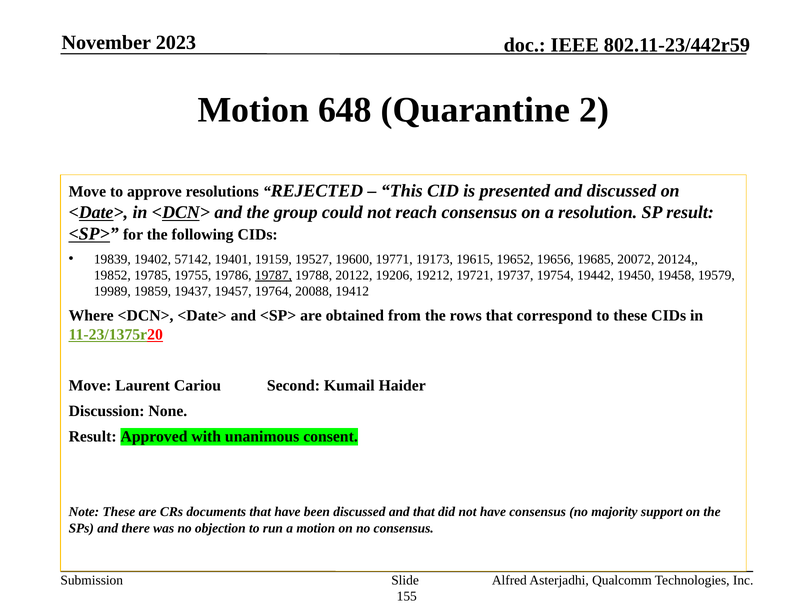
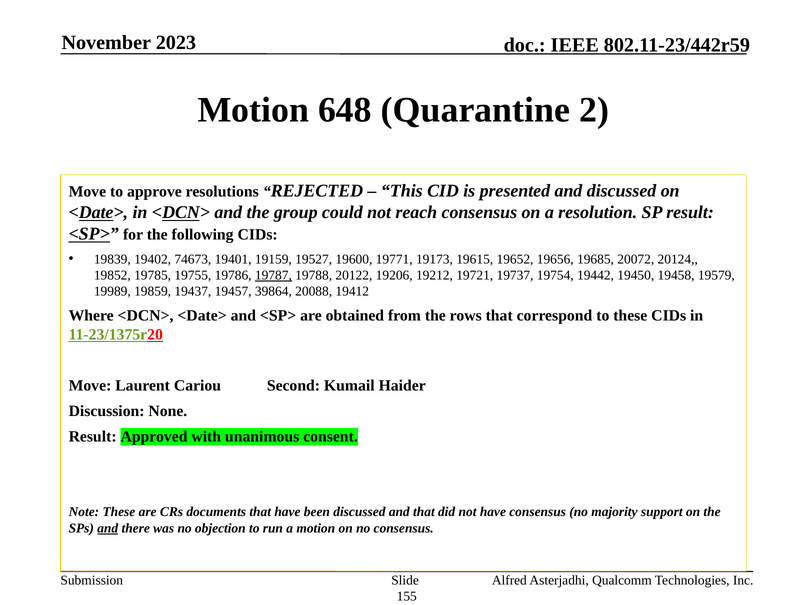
57142: 57142 -> 74673
19764: 19764 -> 39864
and at (108, 528) underline: none -> present
